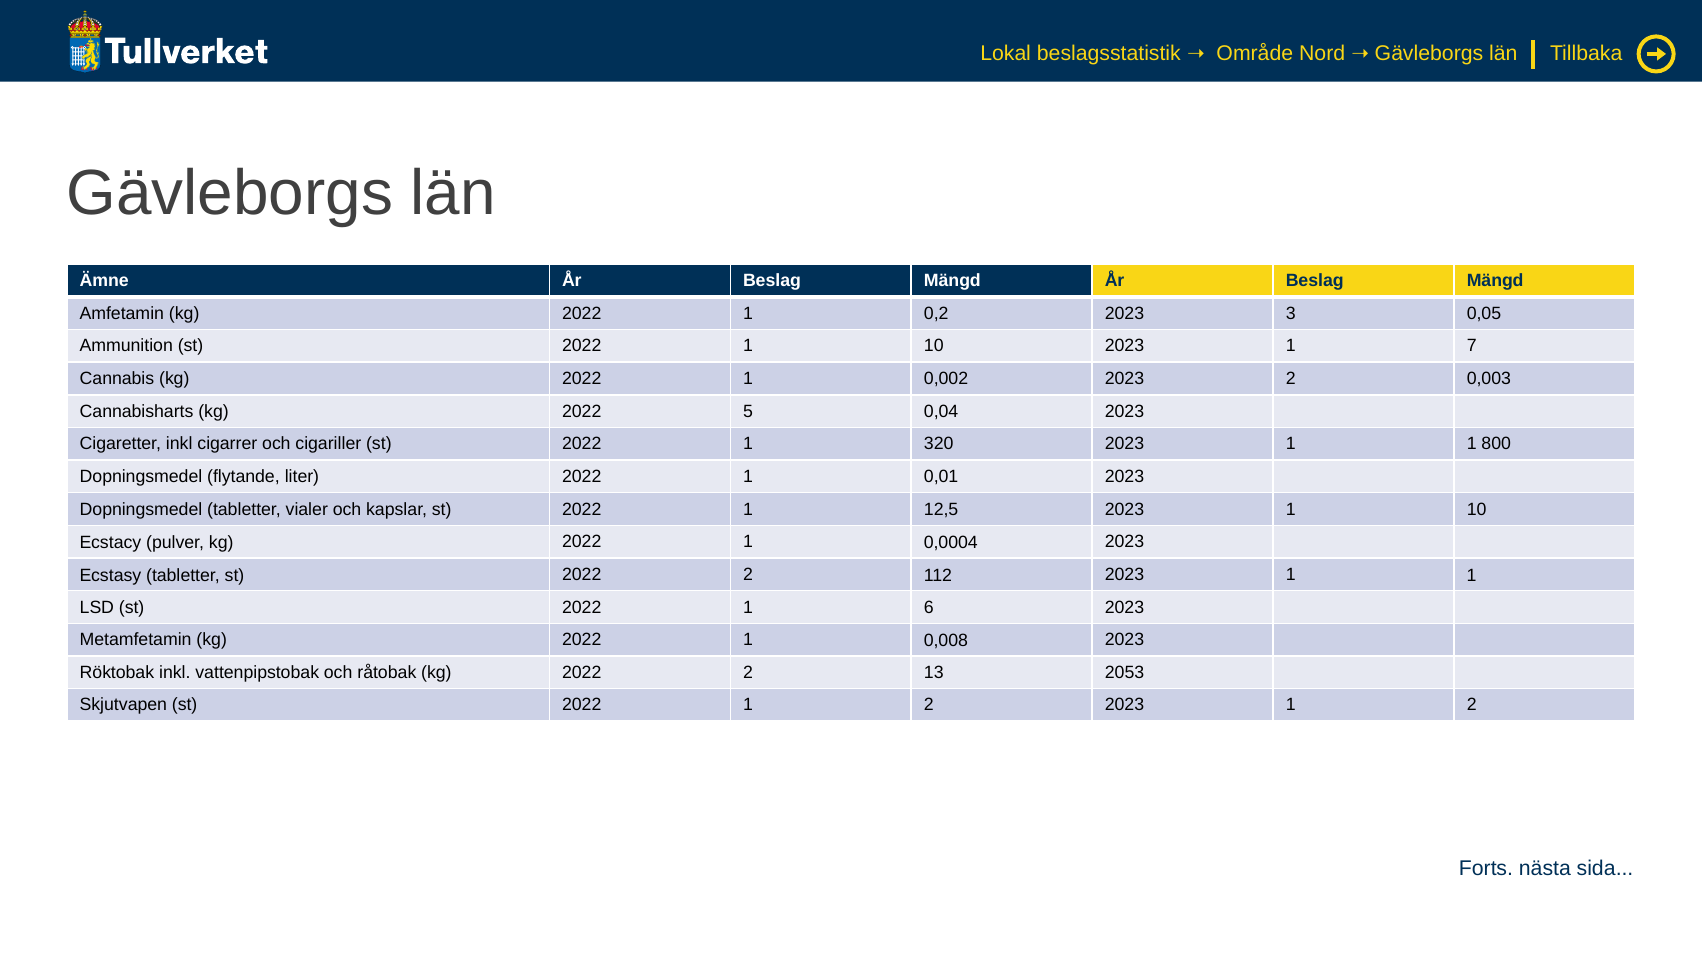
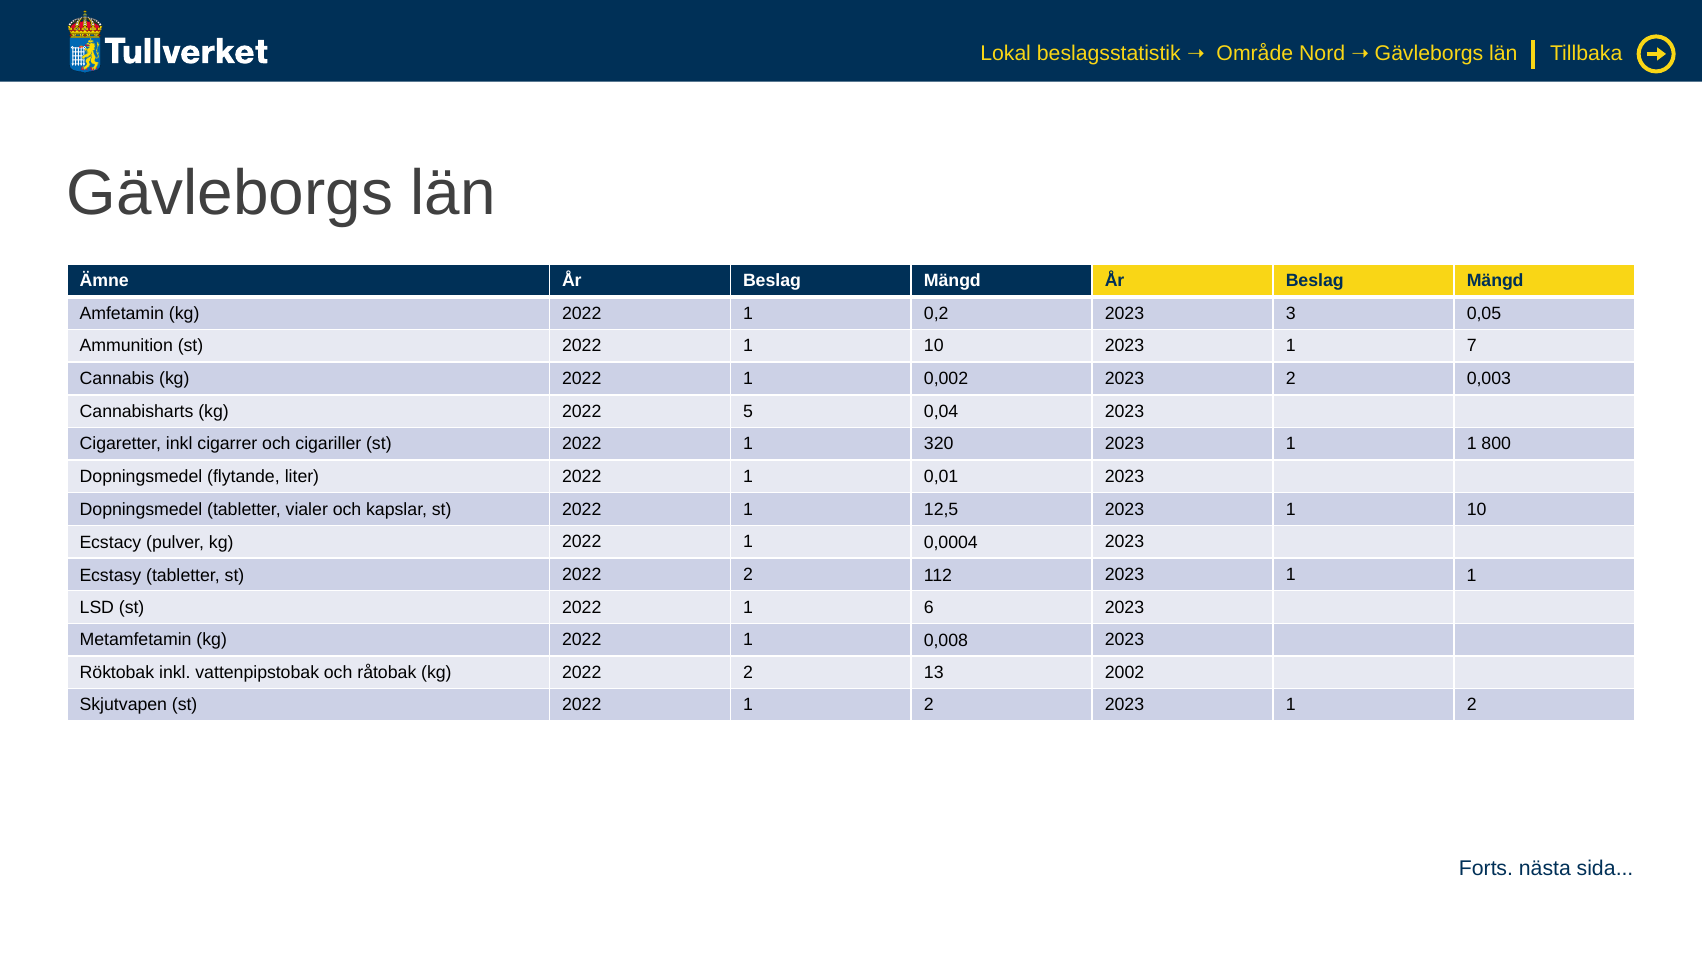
2053: 2053 -> 2002
